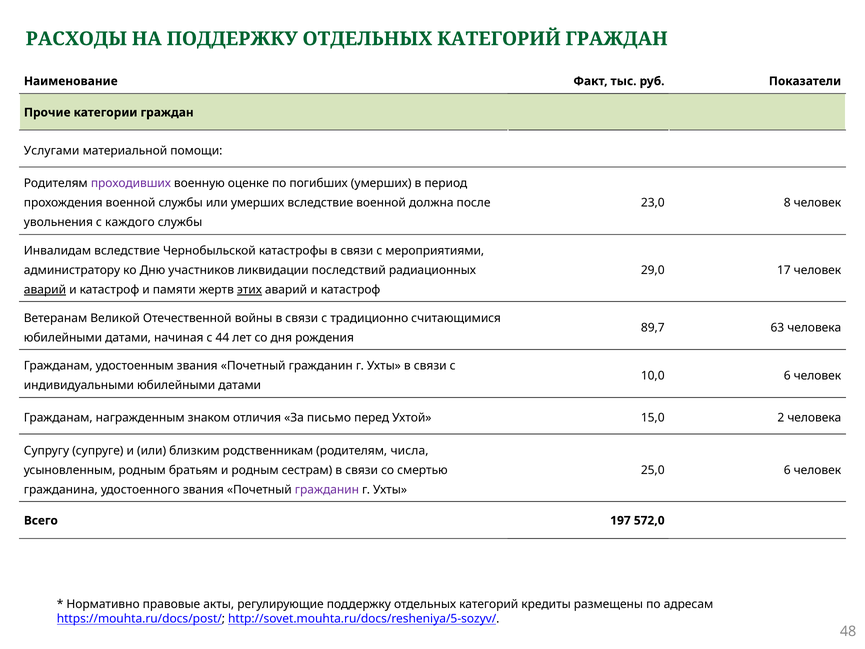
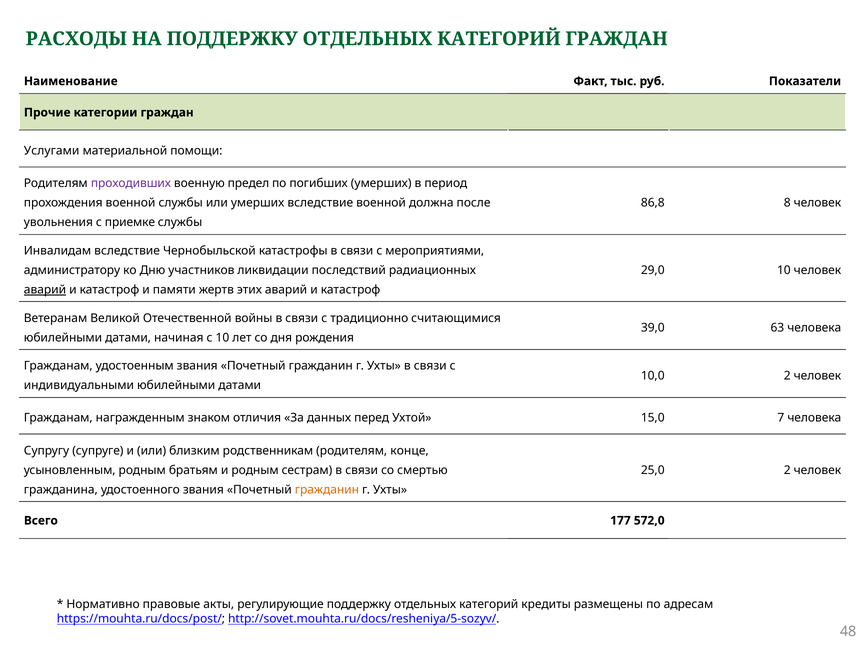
оценке: оценке -> предел
23,0: 23,0 -> 86,8
каждого: каждого -> приемке
29,0 17: 17 -> 10
этих underline: present -> none
89,7: 89,7 -> 39,0
с 44: 44 -> 10
10,0 6: 6 -> 2
письмо: письмо -> данных
2: 2 -> 7
числа: числа -> конце
25,0 6: 6 -> 2
гражданин at (327, 489) colour: purple -> orange
197: 197 -> 177
